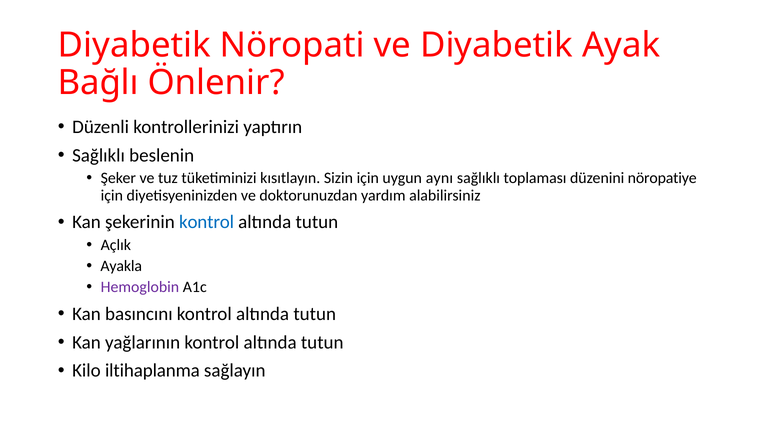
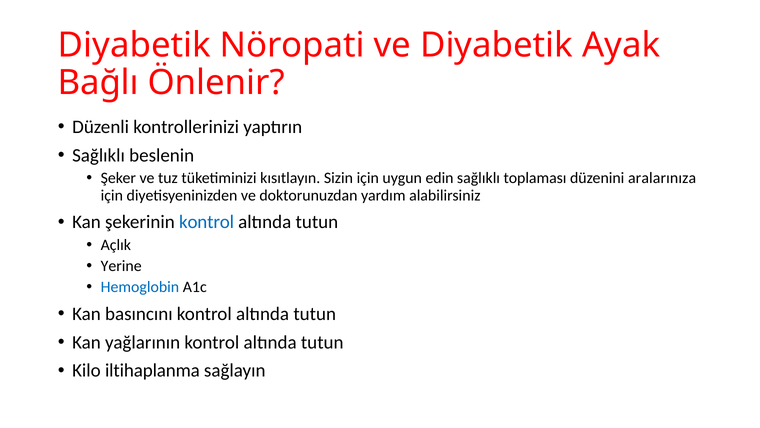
aynı: aynı -> edin
nöropatiye: nöropatiye -> aralarınıza
Ayakla: Ayakla -> Yerine
Hemoglobin colour: purple -> blue
